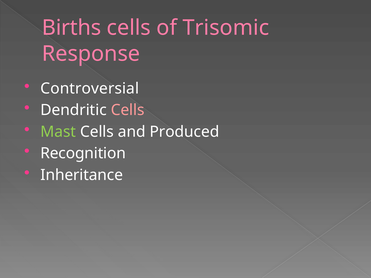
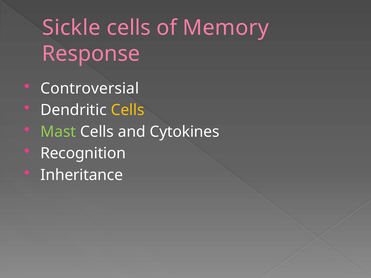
Births: Births -> Sickle
Trisomic: Trisomic -> Memory
Cells at (128, 110) colour: pink -> yellow
Produced: Produced -> Cytokines
